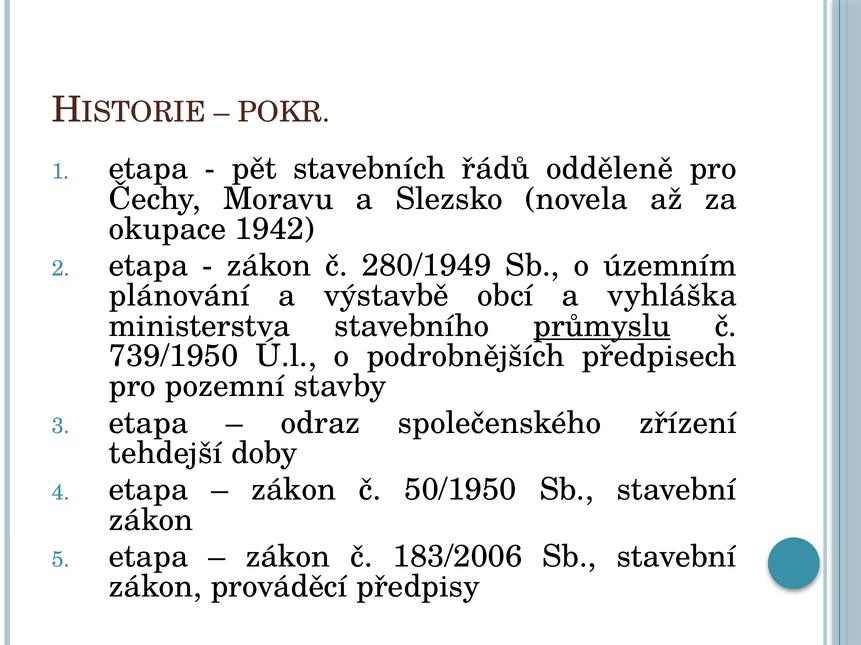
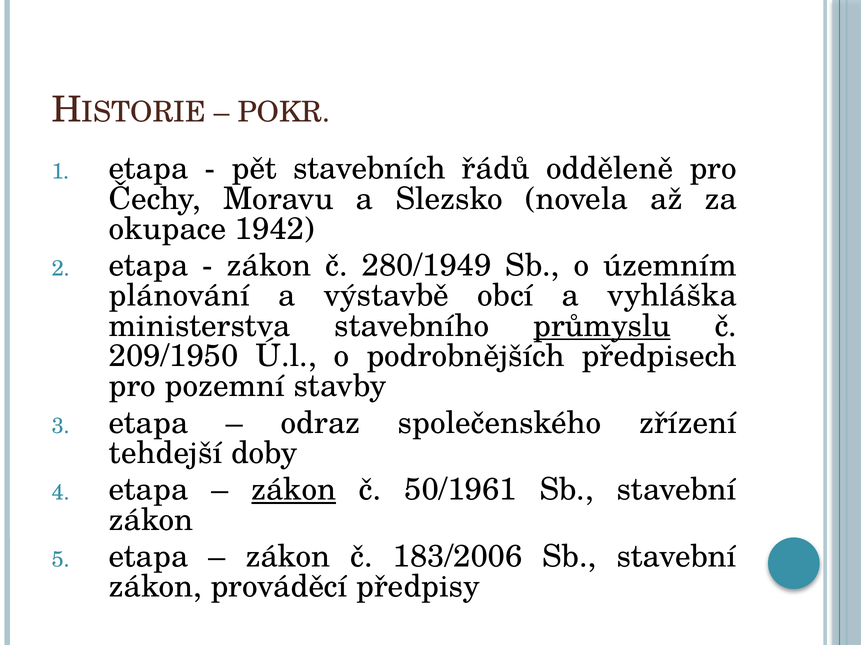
739/1950: 739/1950 -> 209/1950
zákon at (294, 490) underline: none -> present
50/1950: 50/1950 -> 50/1961
